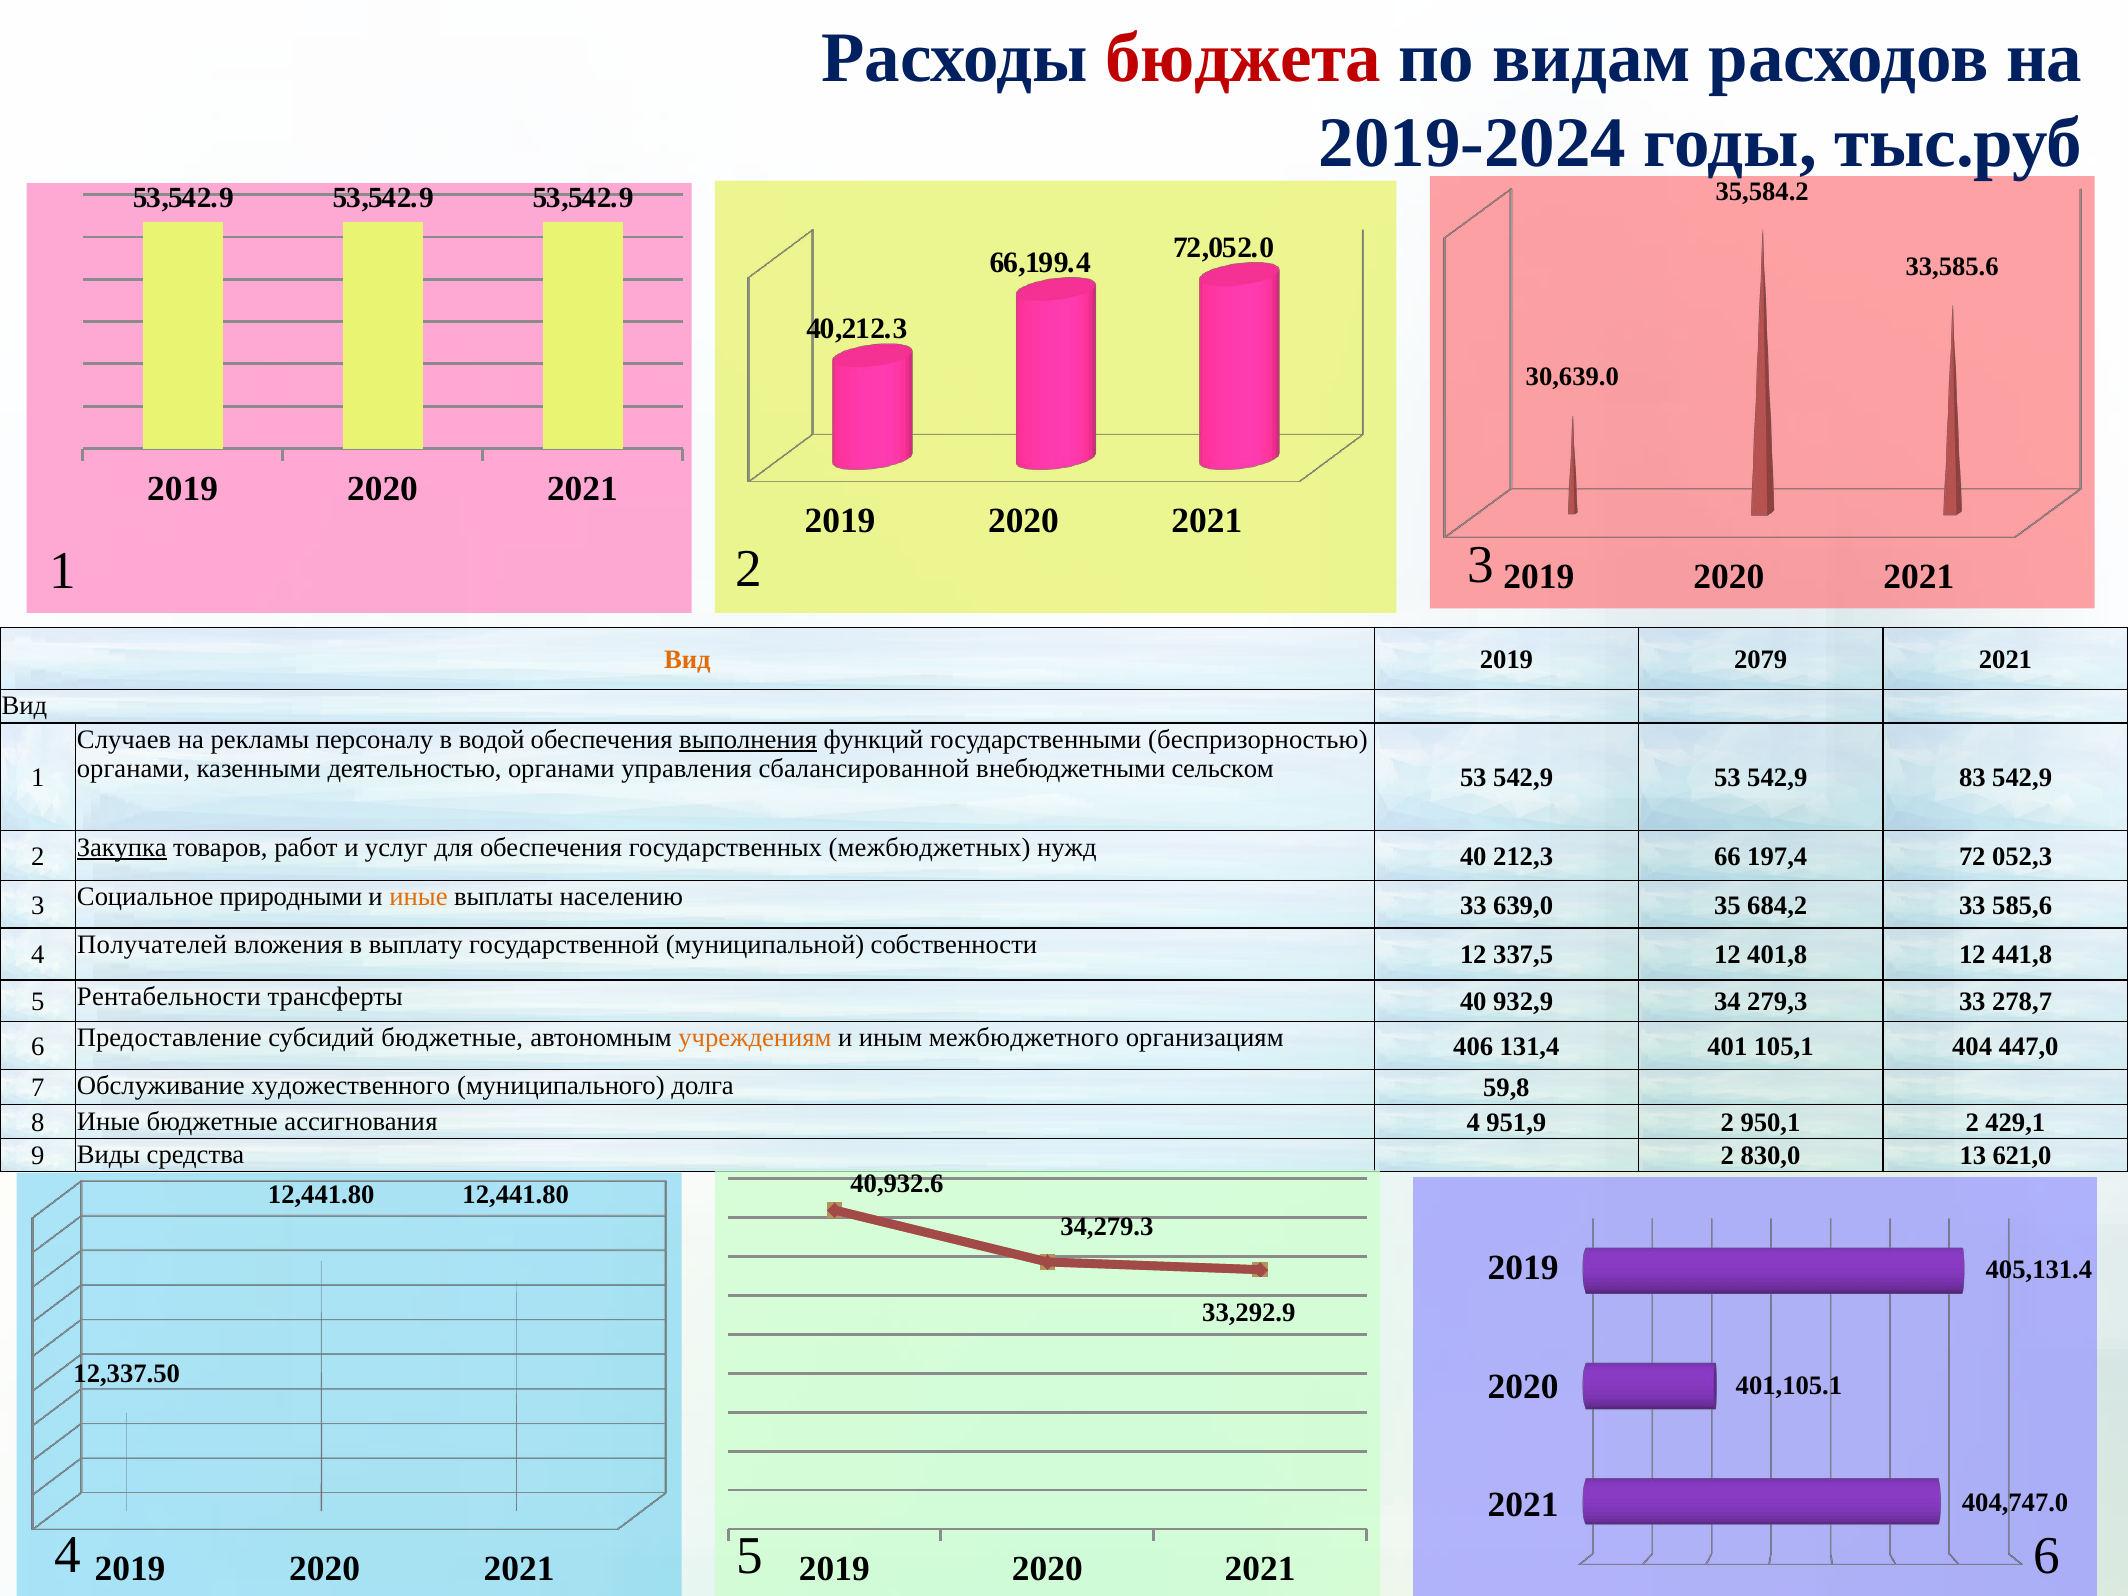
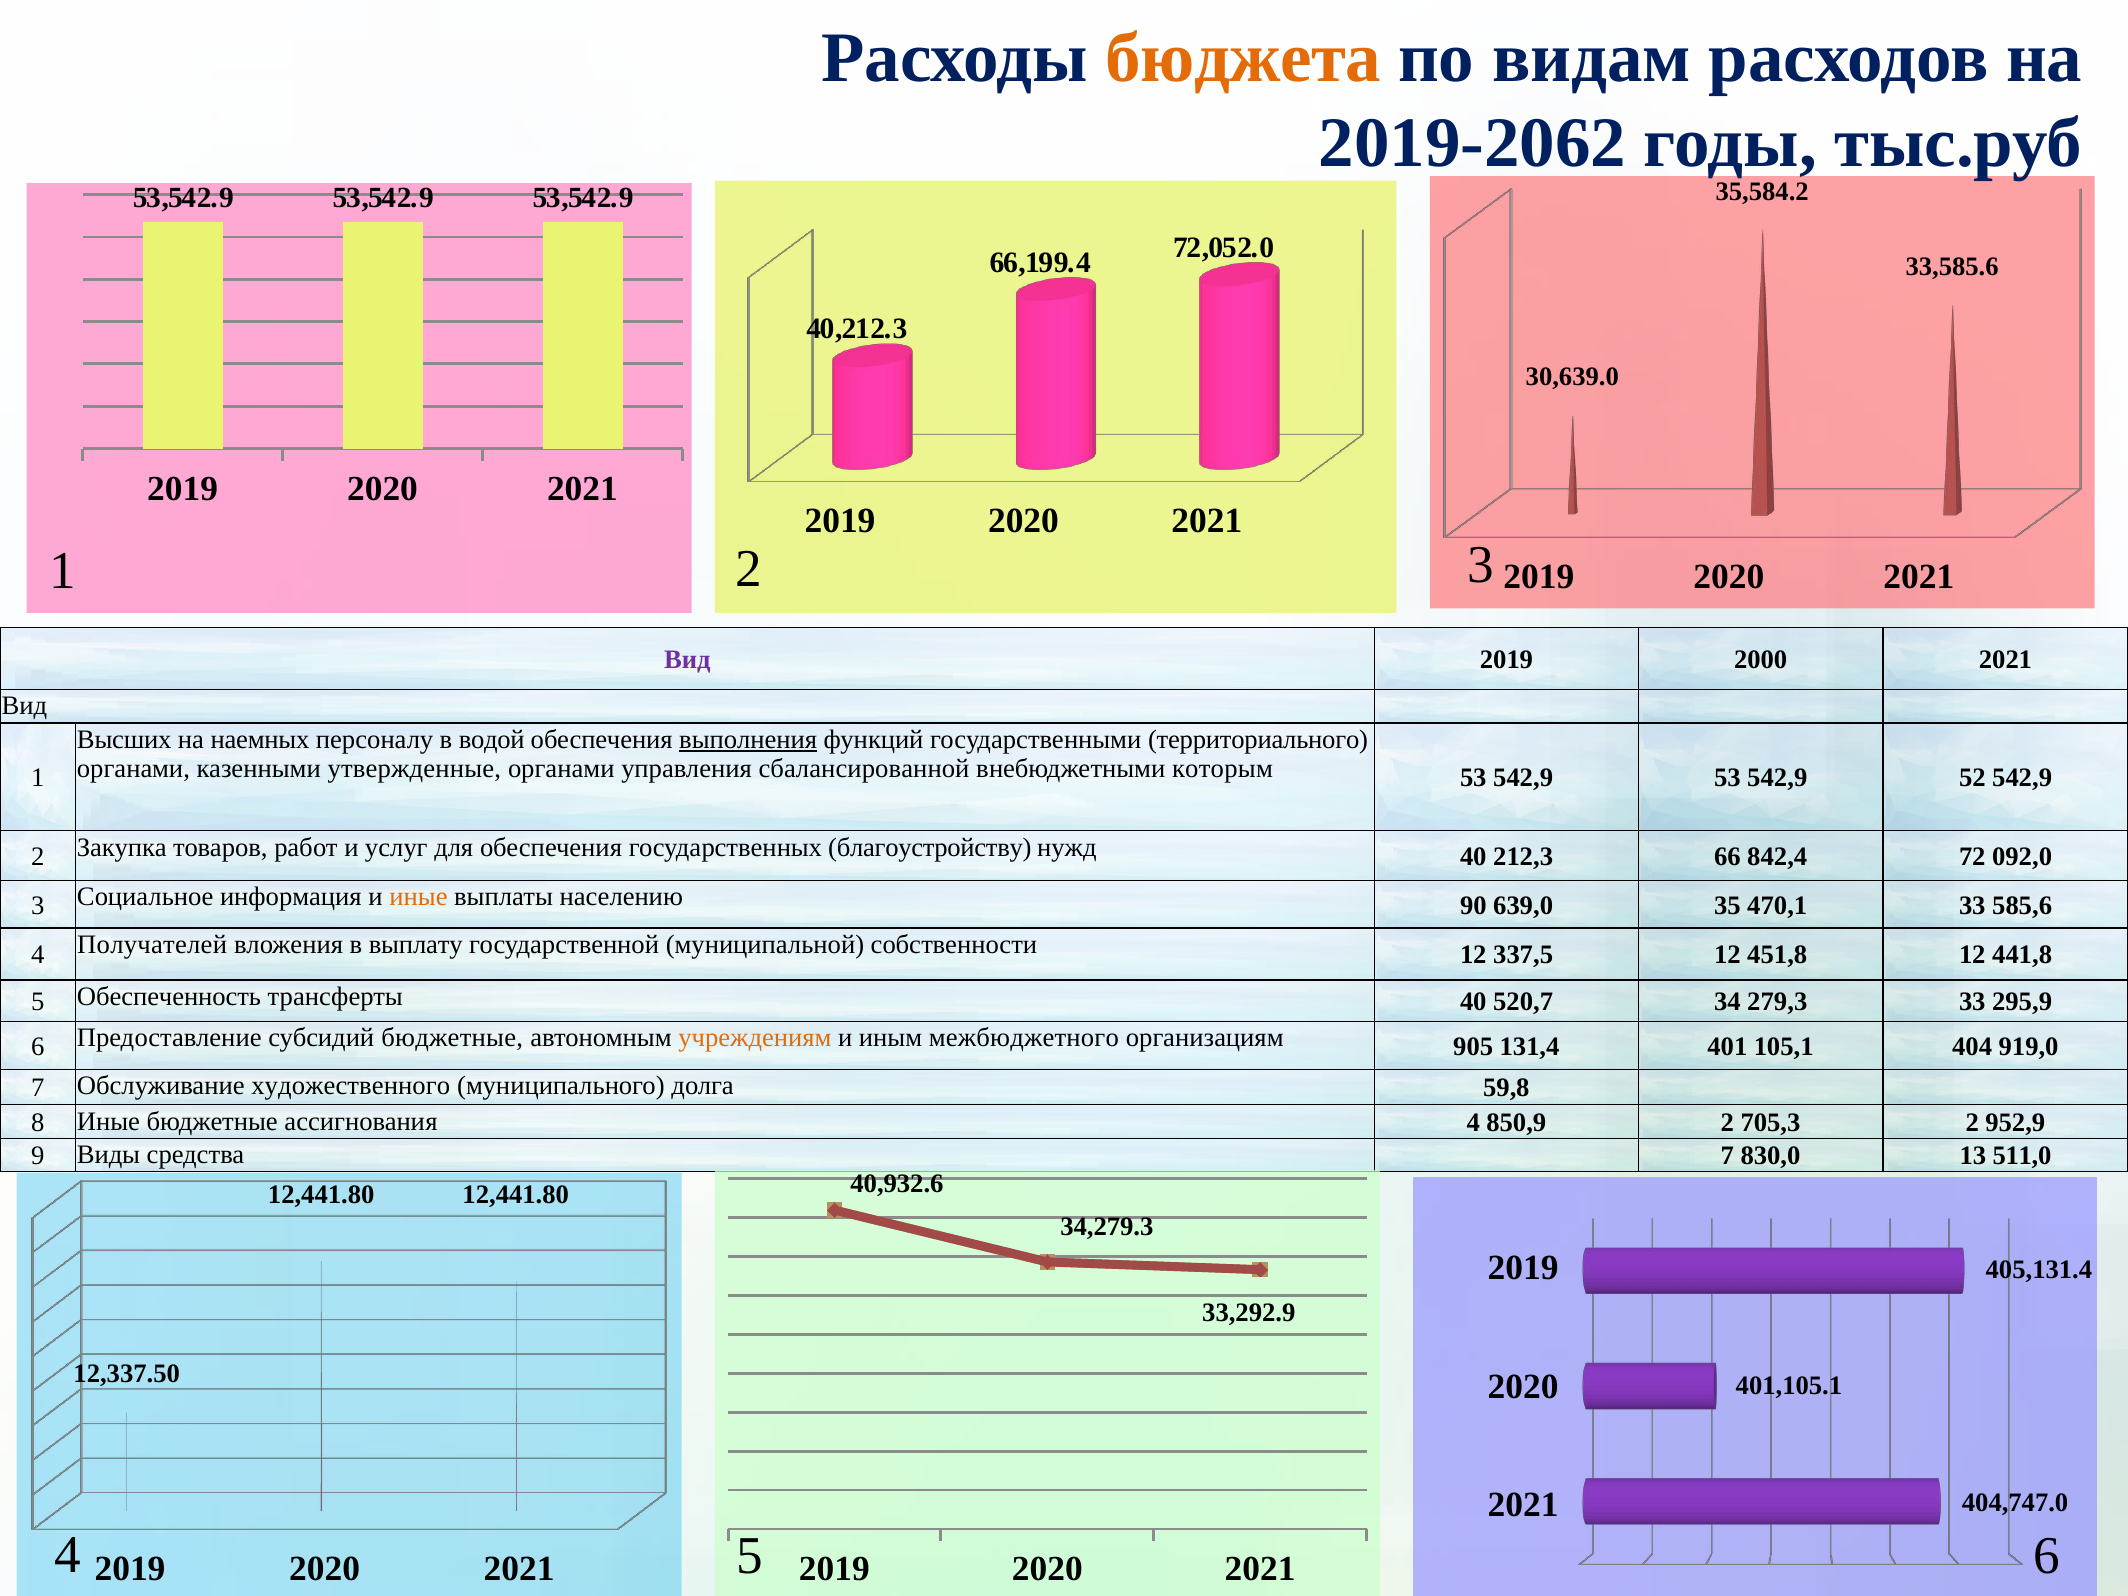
бюджета colour: red -> orange
2019-2024: 2019-2024 -> 2019-2062
Вид at (687, 659) colour: orange -> purple
2079: 2079 -> 2000
Случаев: Случаев -> Высших
рекламы: рекламы -> наемных
беспризорностью: беспризорностью -> территориального
деятельностью: деятельностью -> утвержденные
сельском: сельском -> которым
83: 83 -> 52
Закупка underline: present -> none
межбюджетных: межбюджетных -> благоустройству
197,4: 197,4 -> 842,4
052,3: 052,3 -> 092,0
природными: природными -> информация
населению 33: 33 -> 90
684,2: 684,2 -> 470,1
401,8: 401,8 -> 451,8
Рентабельности: Рентабельности -> Обеспеченность
932,9: 932,9 -> 520,7
278,7: 278,7 -> 295,9
406: 406 -> 905
447,0: 447,0 -> 919,0
951,9: 951,9 -> 850,9
950,1: 950,1 -> 705,3
429,1: 429,1 -> 952,9
средства 2: 2 -> 7
621,0: 621,0 -> 511,0
